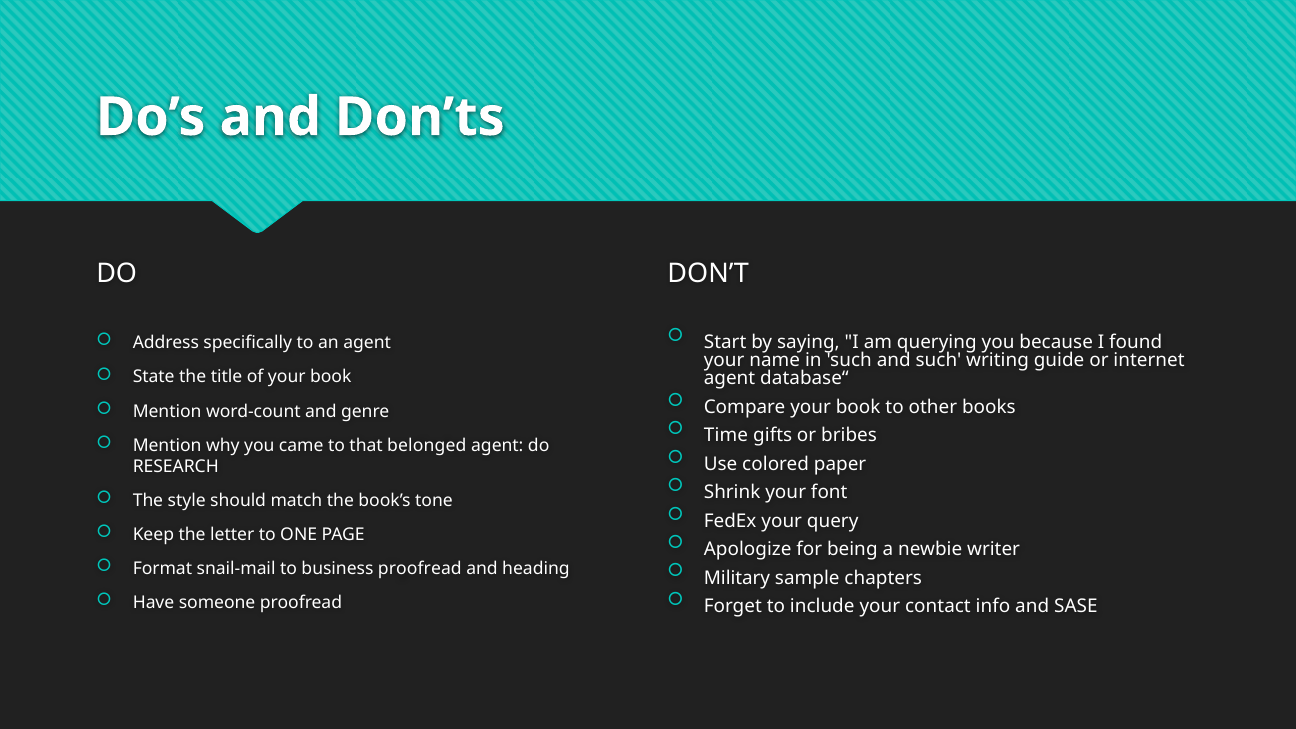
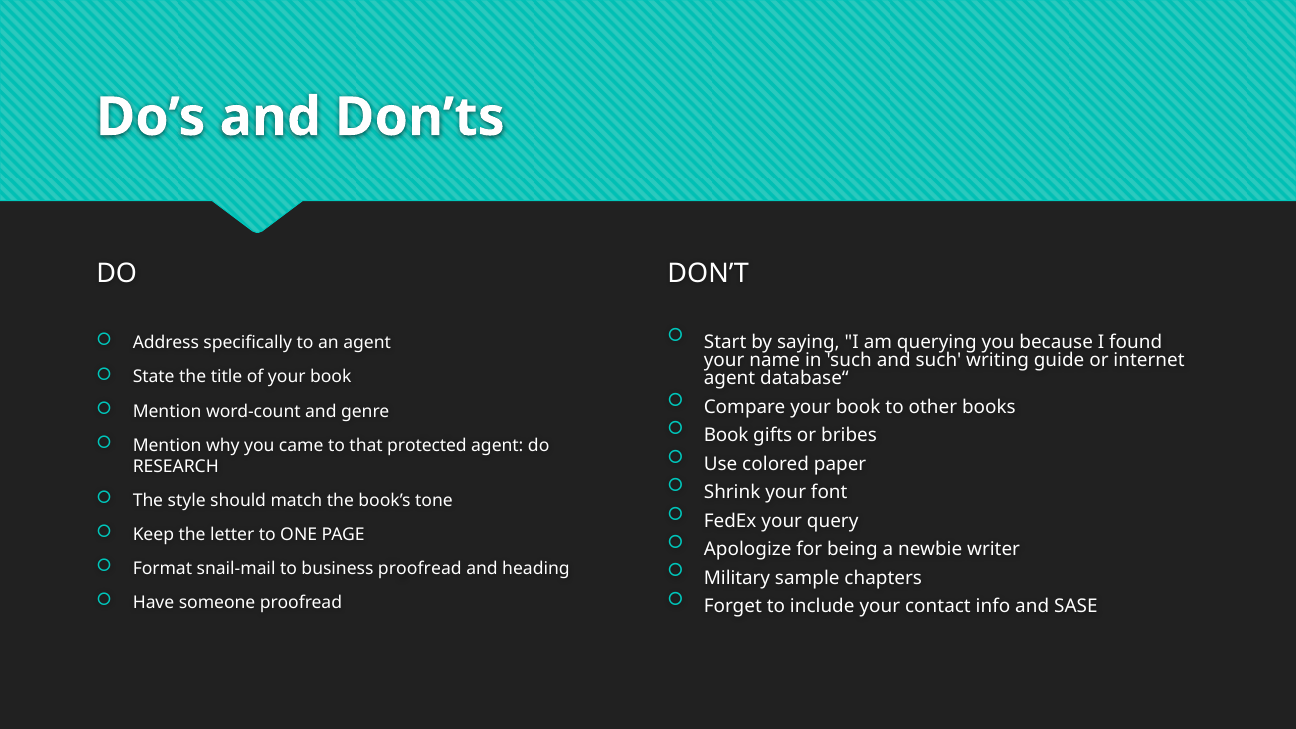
Time at (726, 435): Time -> Book
belonged: belonged -> protected
